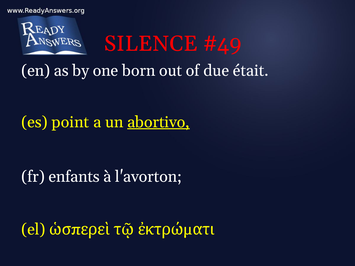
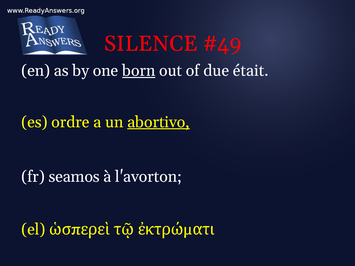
born underline: none -> present
point: point -> ordre
enfants: enfants -> seamos
